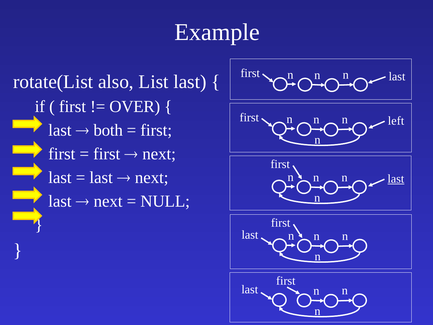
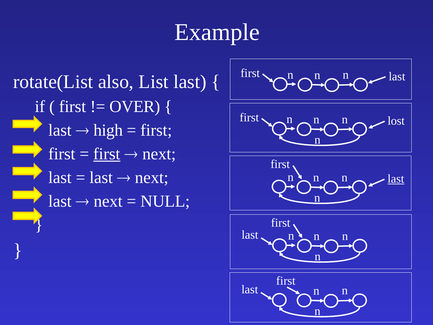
left: left -> lost
both: both -> high
first at (107, 154) underline: none -> present
